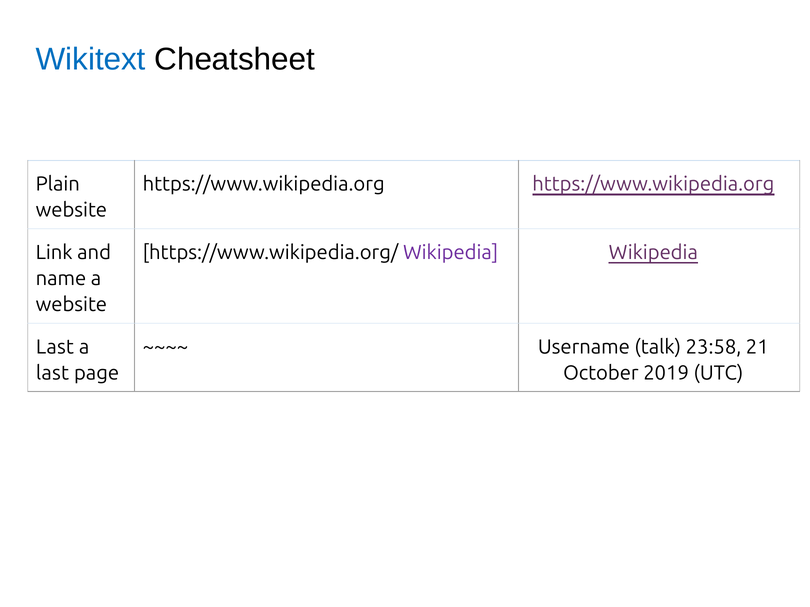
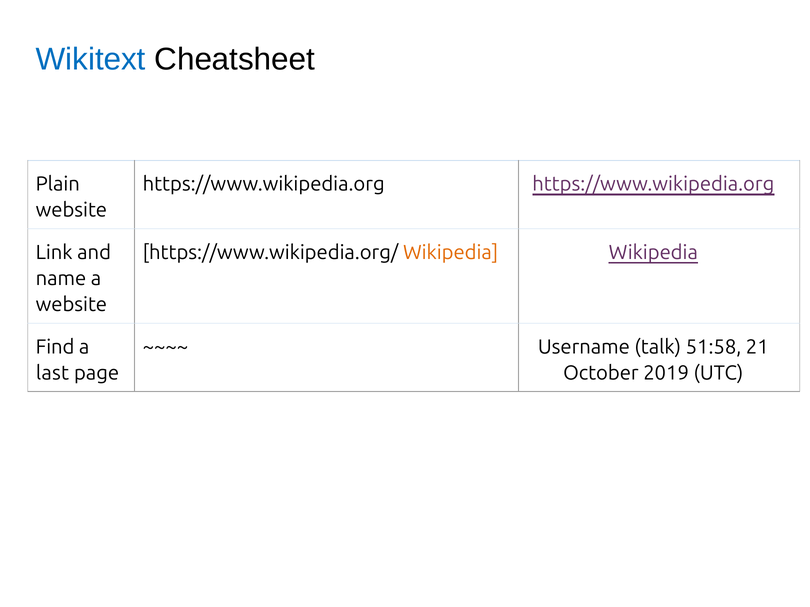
Wikipedia at (451, 253) colour: purple -> orange
Last at (55, 347): Last -> Find
23:58: 23:58 -> 51:58
